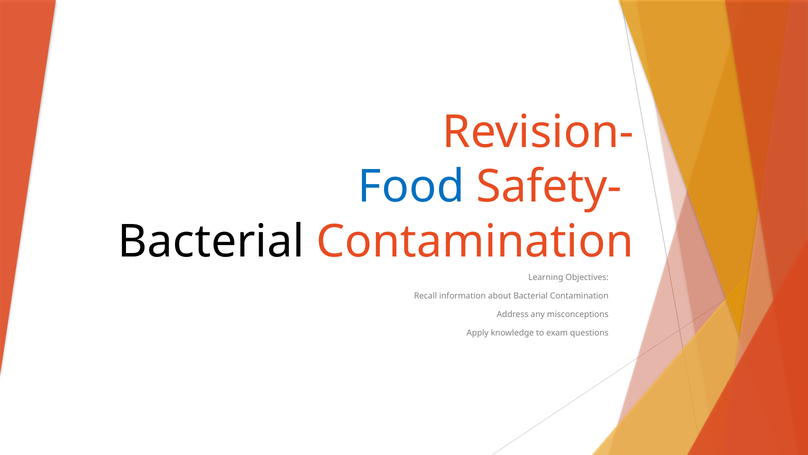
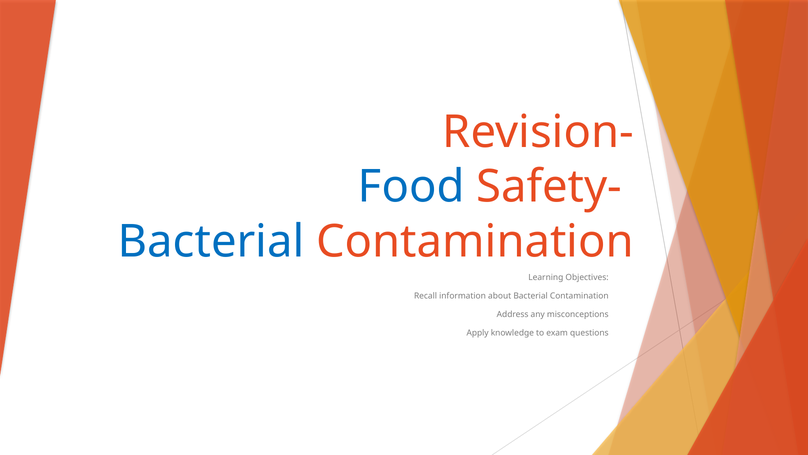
Bacterial at (211, 241) colour: black -> blue
